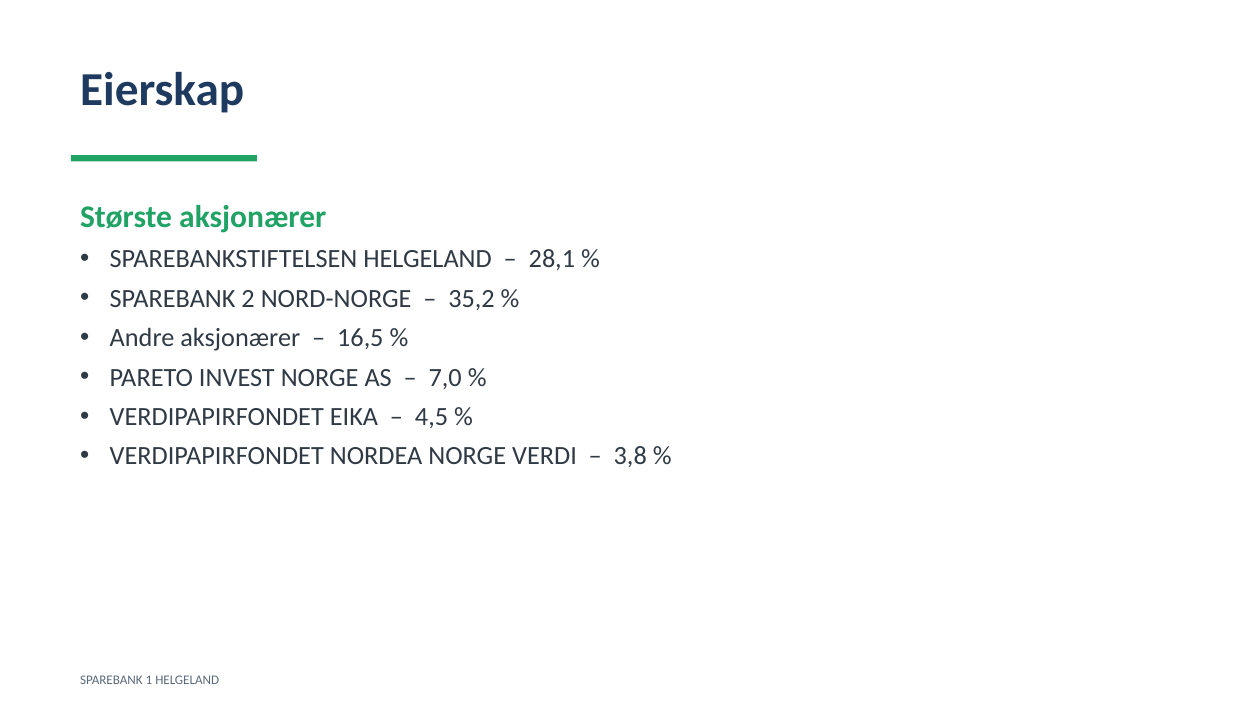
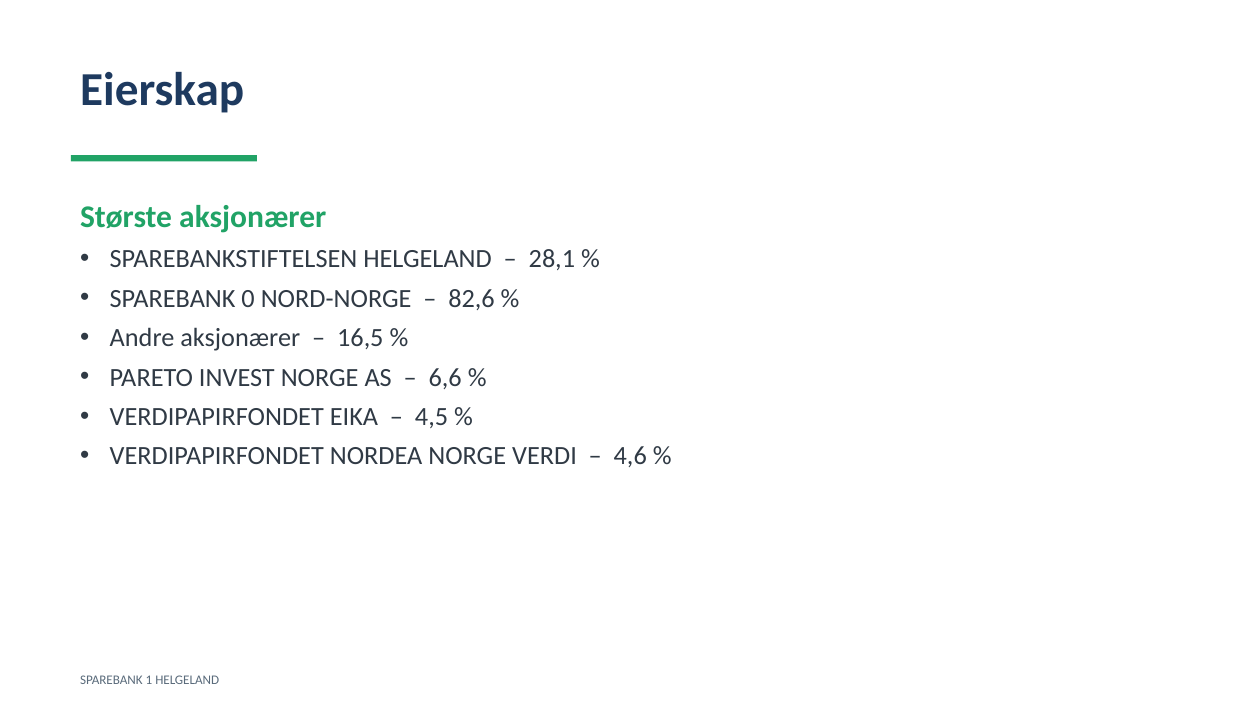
2: 2 -> 0
35,2: 35,2 -> 82,6
7,0: 7,0 -> 6,6
3,8: 3,8 -> 4,6
